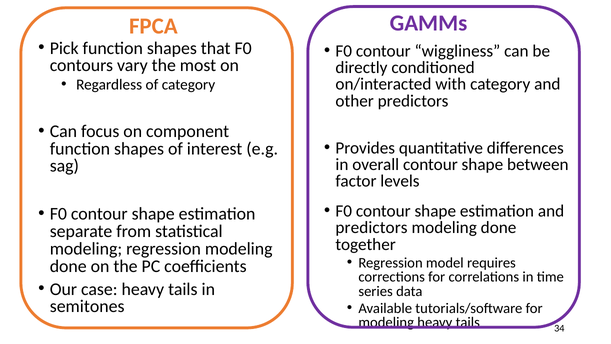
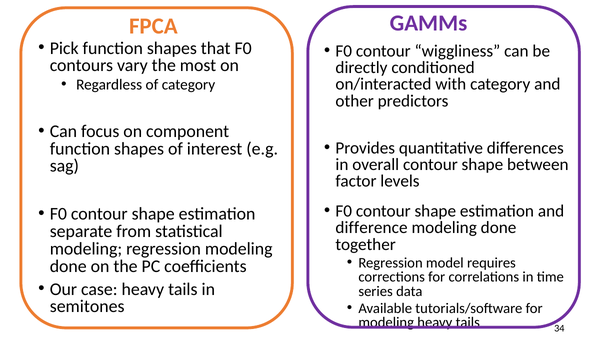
predictors at (372, 227): predictors -> difference
